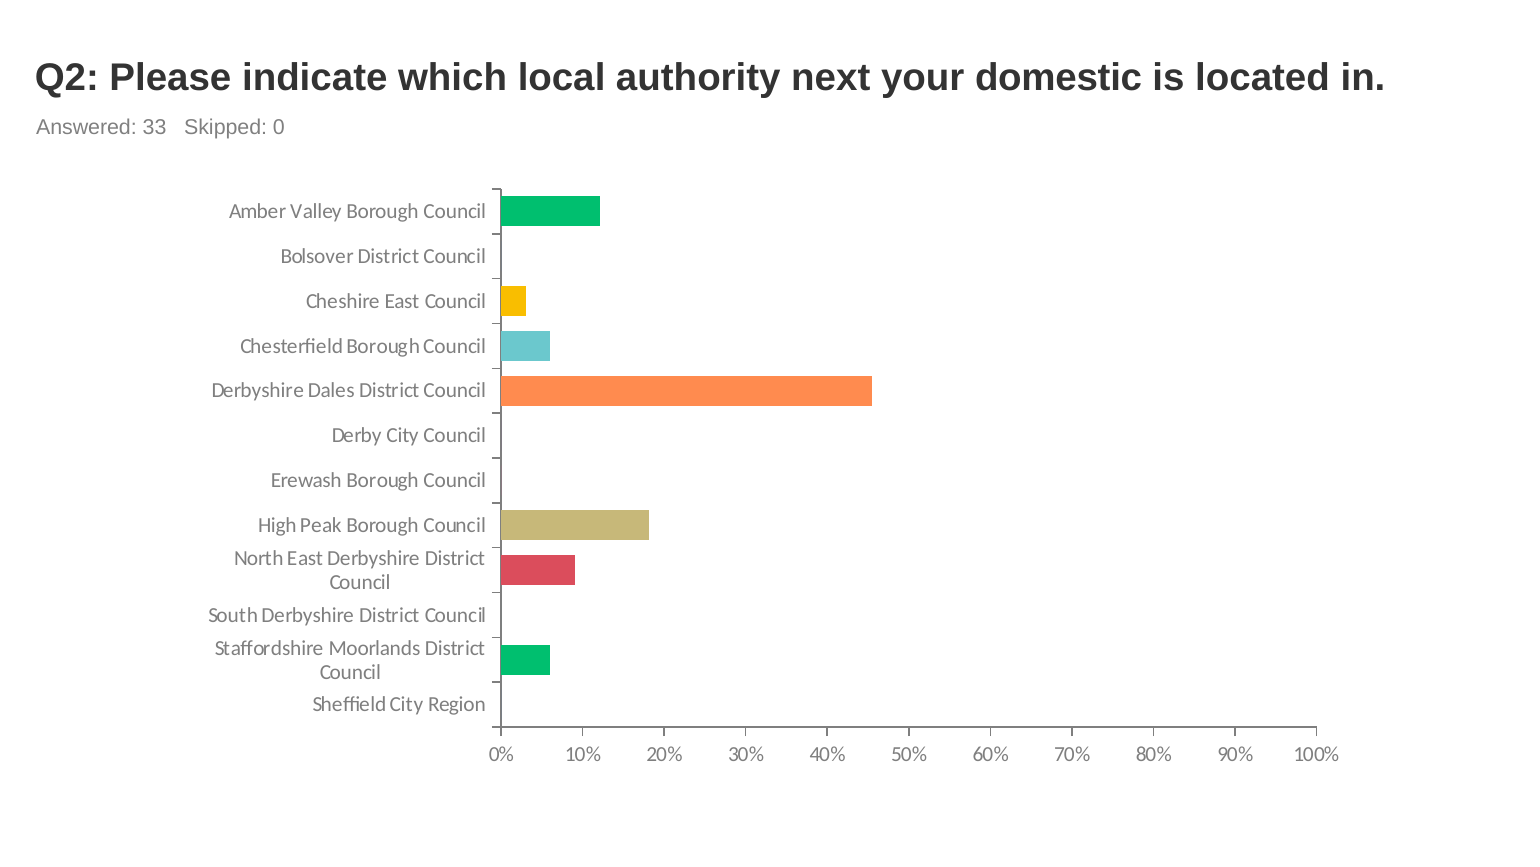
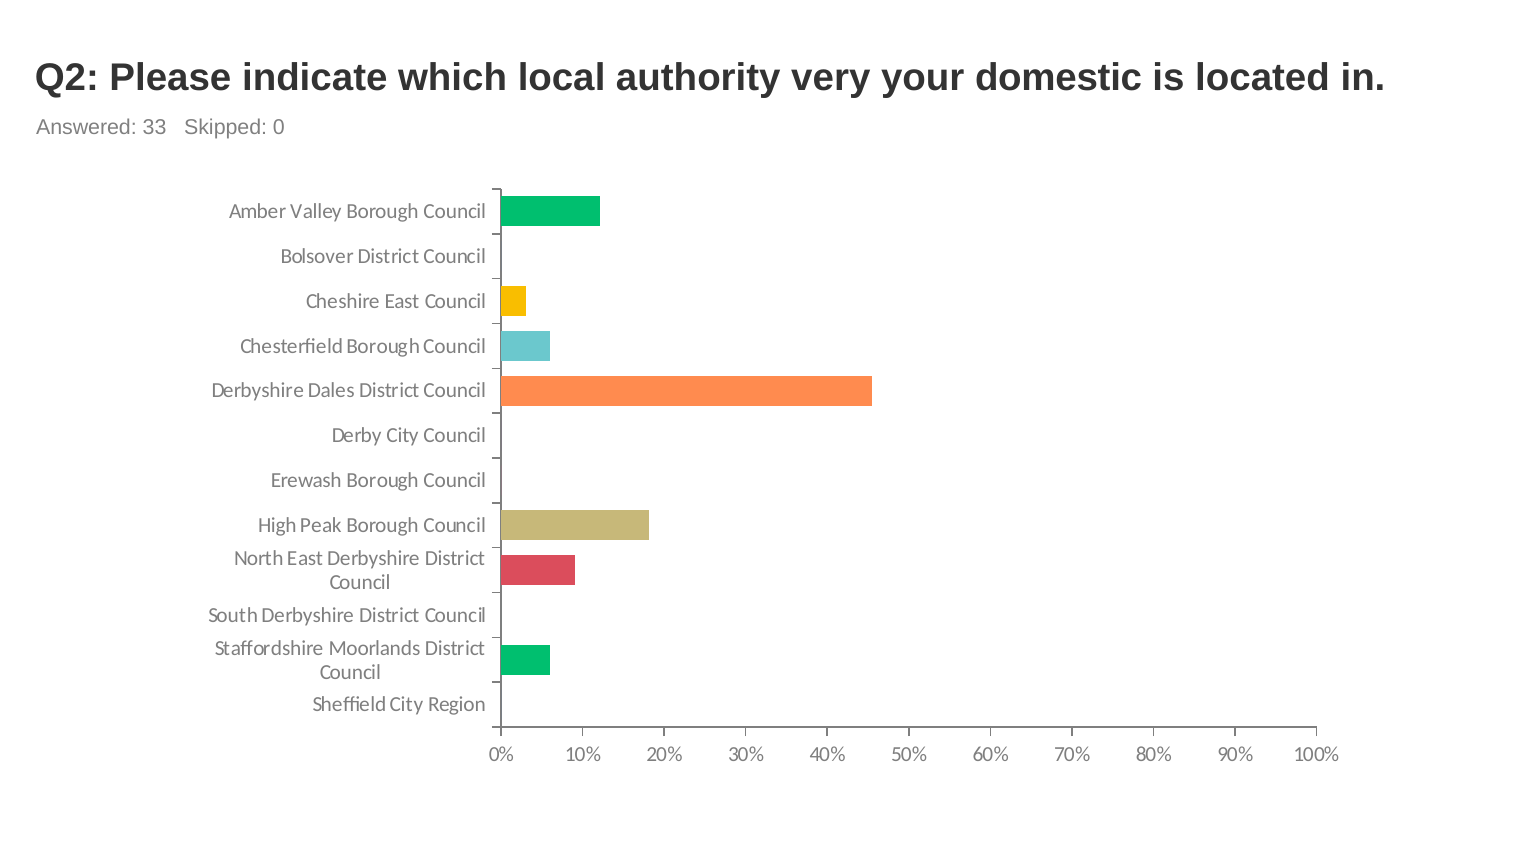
next: next -> very
